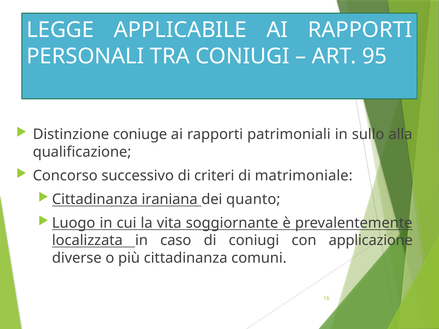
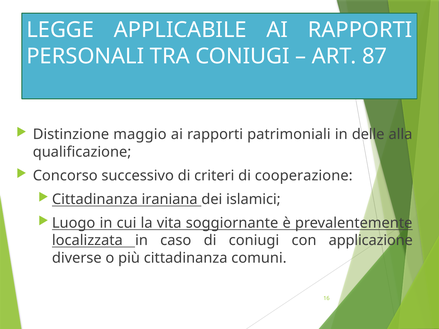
95: 95 -> 87
coniuge: coniuge -> maggio
sullo: sullo -> delle
matrimoniale: matrimoniale -> cooperazione
quanto: quanto -> islamici
